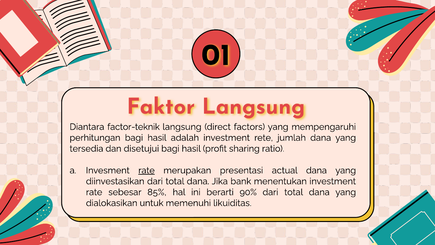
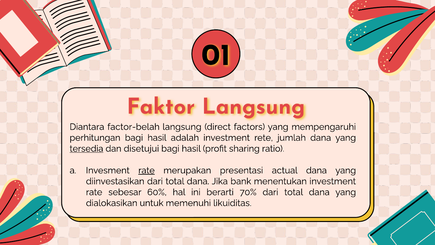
factor-teknik: factor-teknik -> factor-belah
tersedia underline: none -> present
85%: 85% -> 60%
90%: 90% -> 70%
